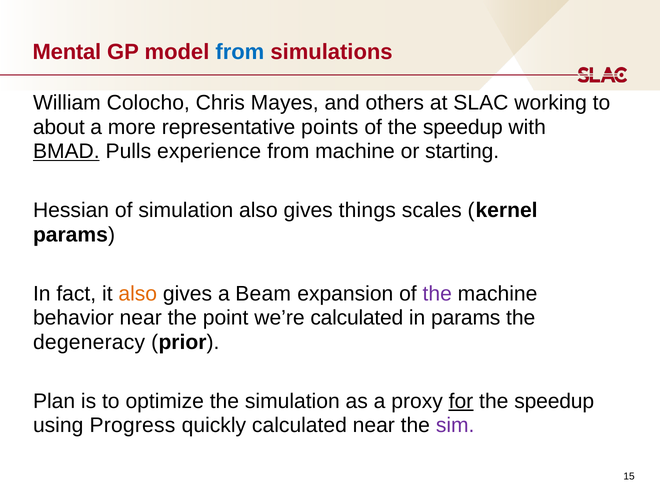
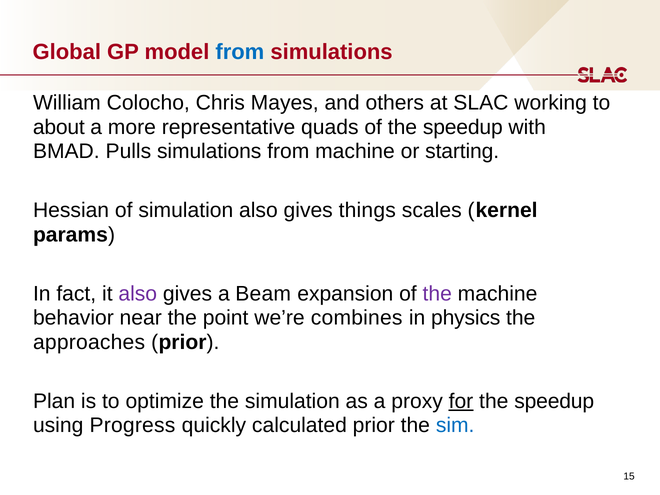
Mental: Mental -> Global
points: points -> quads
BMAD underline: present -> none
Pulls experience: experience -> simulations
also at (138, 294) colour: orange -> purple
we’re calculated: calculated -> combines
in params: params -> physics
degeneracy: degeneracy -> approaches
calculated near: near -> prior
sim colour: purple -> blue
